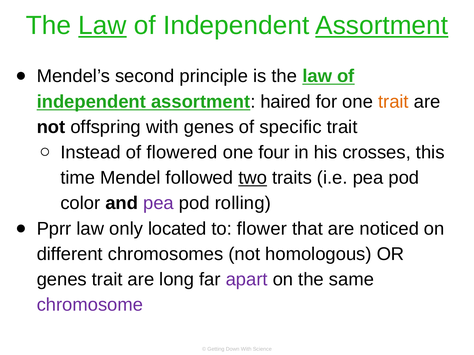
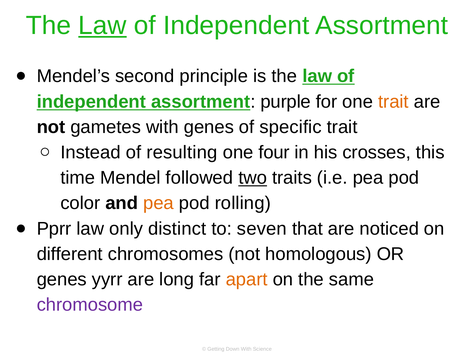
Assortment at (382, 25) underline: present -> none
haired: haired -> purple
offspring: offspring -> gametes
flowered: flowered -> resulting
pea at (158, 204) colour: purple -> orange
located: located -> distinct
flower: flower -> seven
genes trait: trait -> yyrr
apart colour: purple -> orange
